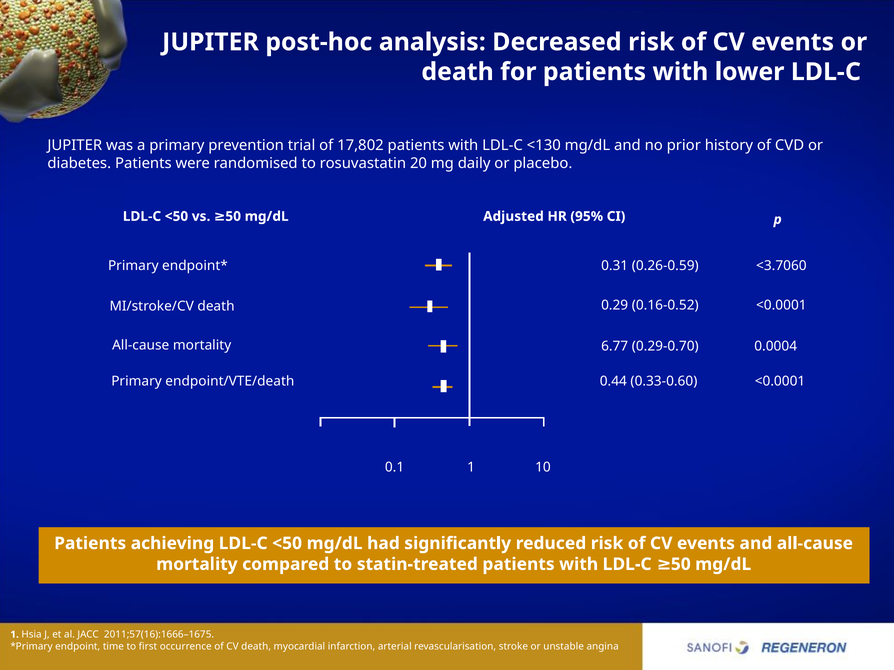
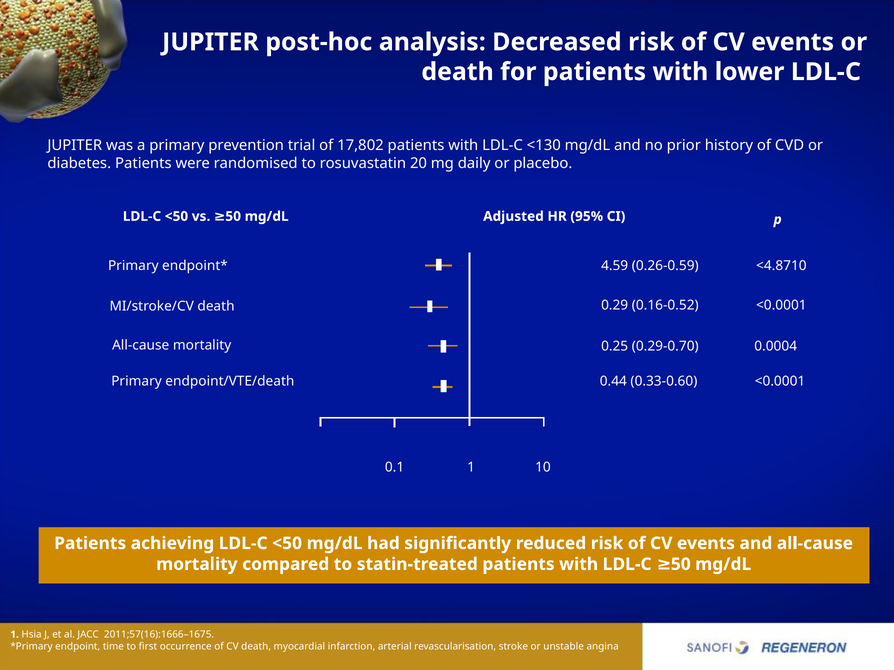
0.31: 0.31 -> 4.59
<3.7060: <3.7060 -> <4.8710
6.77: 6.77 -> 0.25
